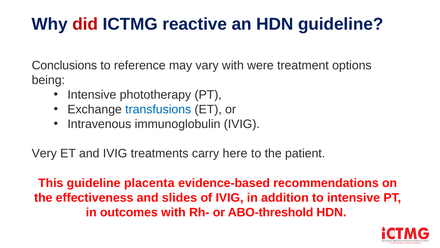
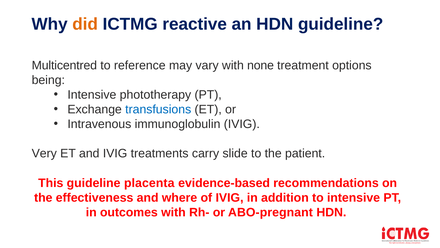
did colour: red -> orange
Conclusions: Conclusions -> Multicentred
were: were -> none
here: here -> slide
slides: slides -> where
ABO-threshold: ABO-threshold -> ABO-pregnant
